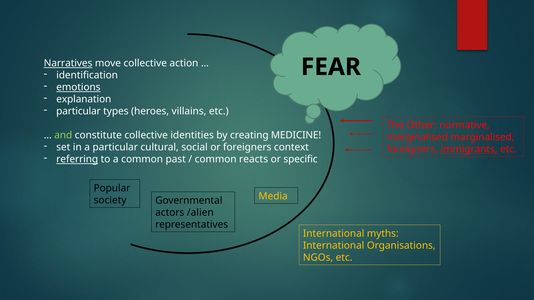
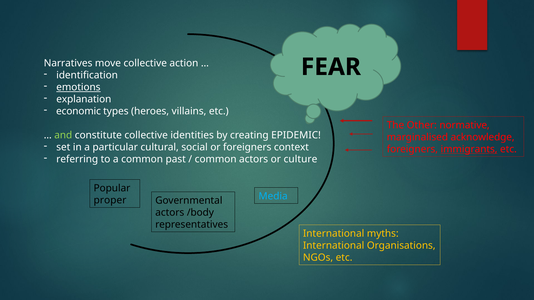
Narratives underline: present -> none
particular at (79, 111): particular -> economic
MEDICINE: MEDICINE -> EPIDEMIC
marginalised marginalised: marginalised -> acknowledge
referring underline: present -> none
common reacts: reacts -> actors
specific: specific -> culture
Media colour: yellow -> light blue
society: society -> proper
/alien: /alien -> /body
